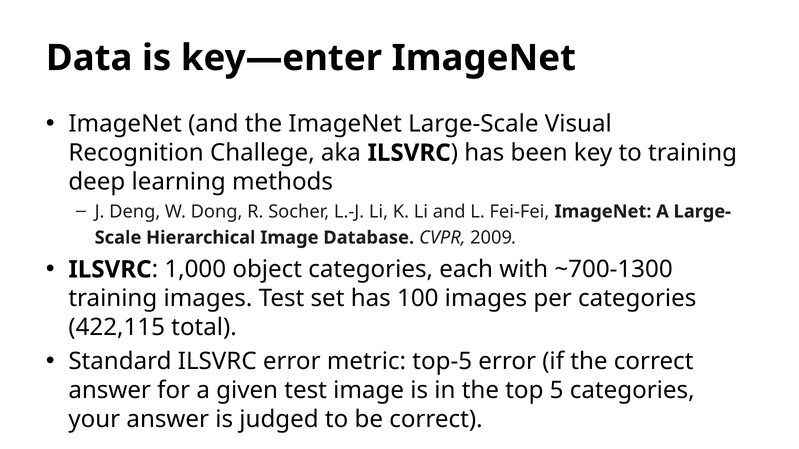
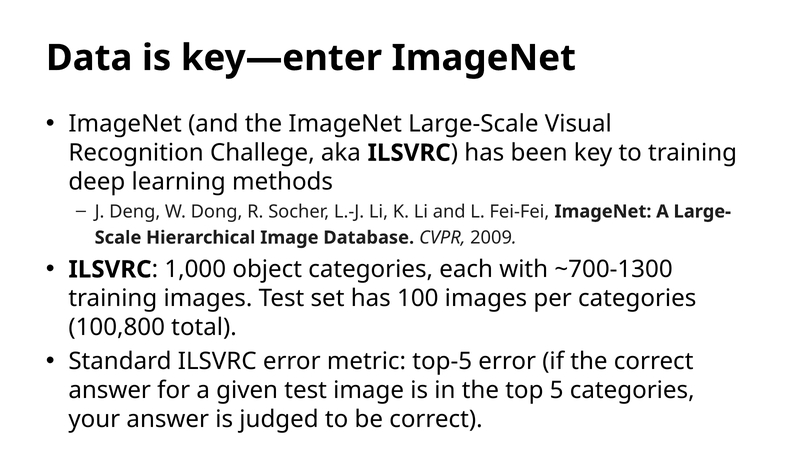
422,115: 422,115 -> 100,800
